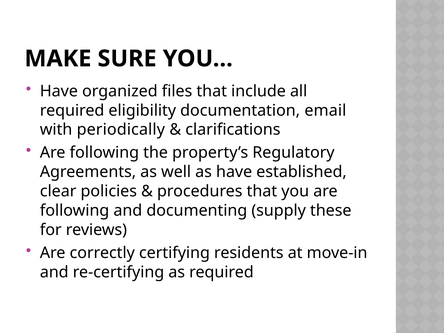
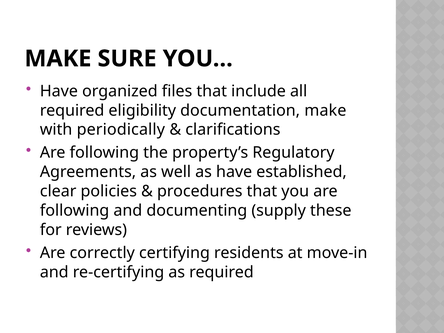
documentation email: email -> make
